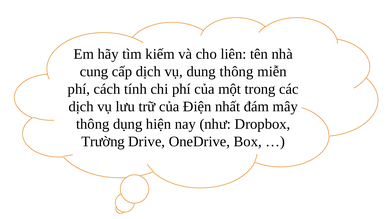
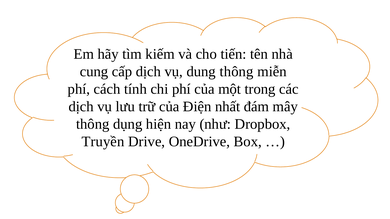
liên: liên -> tiến
Trường: Trường -> Truyền
